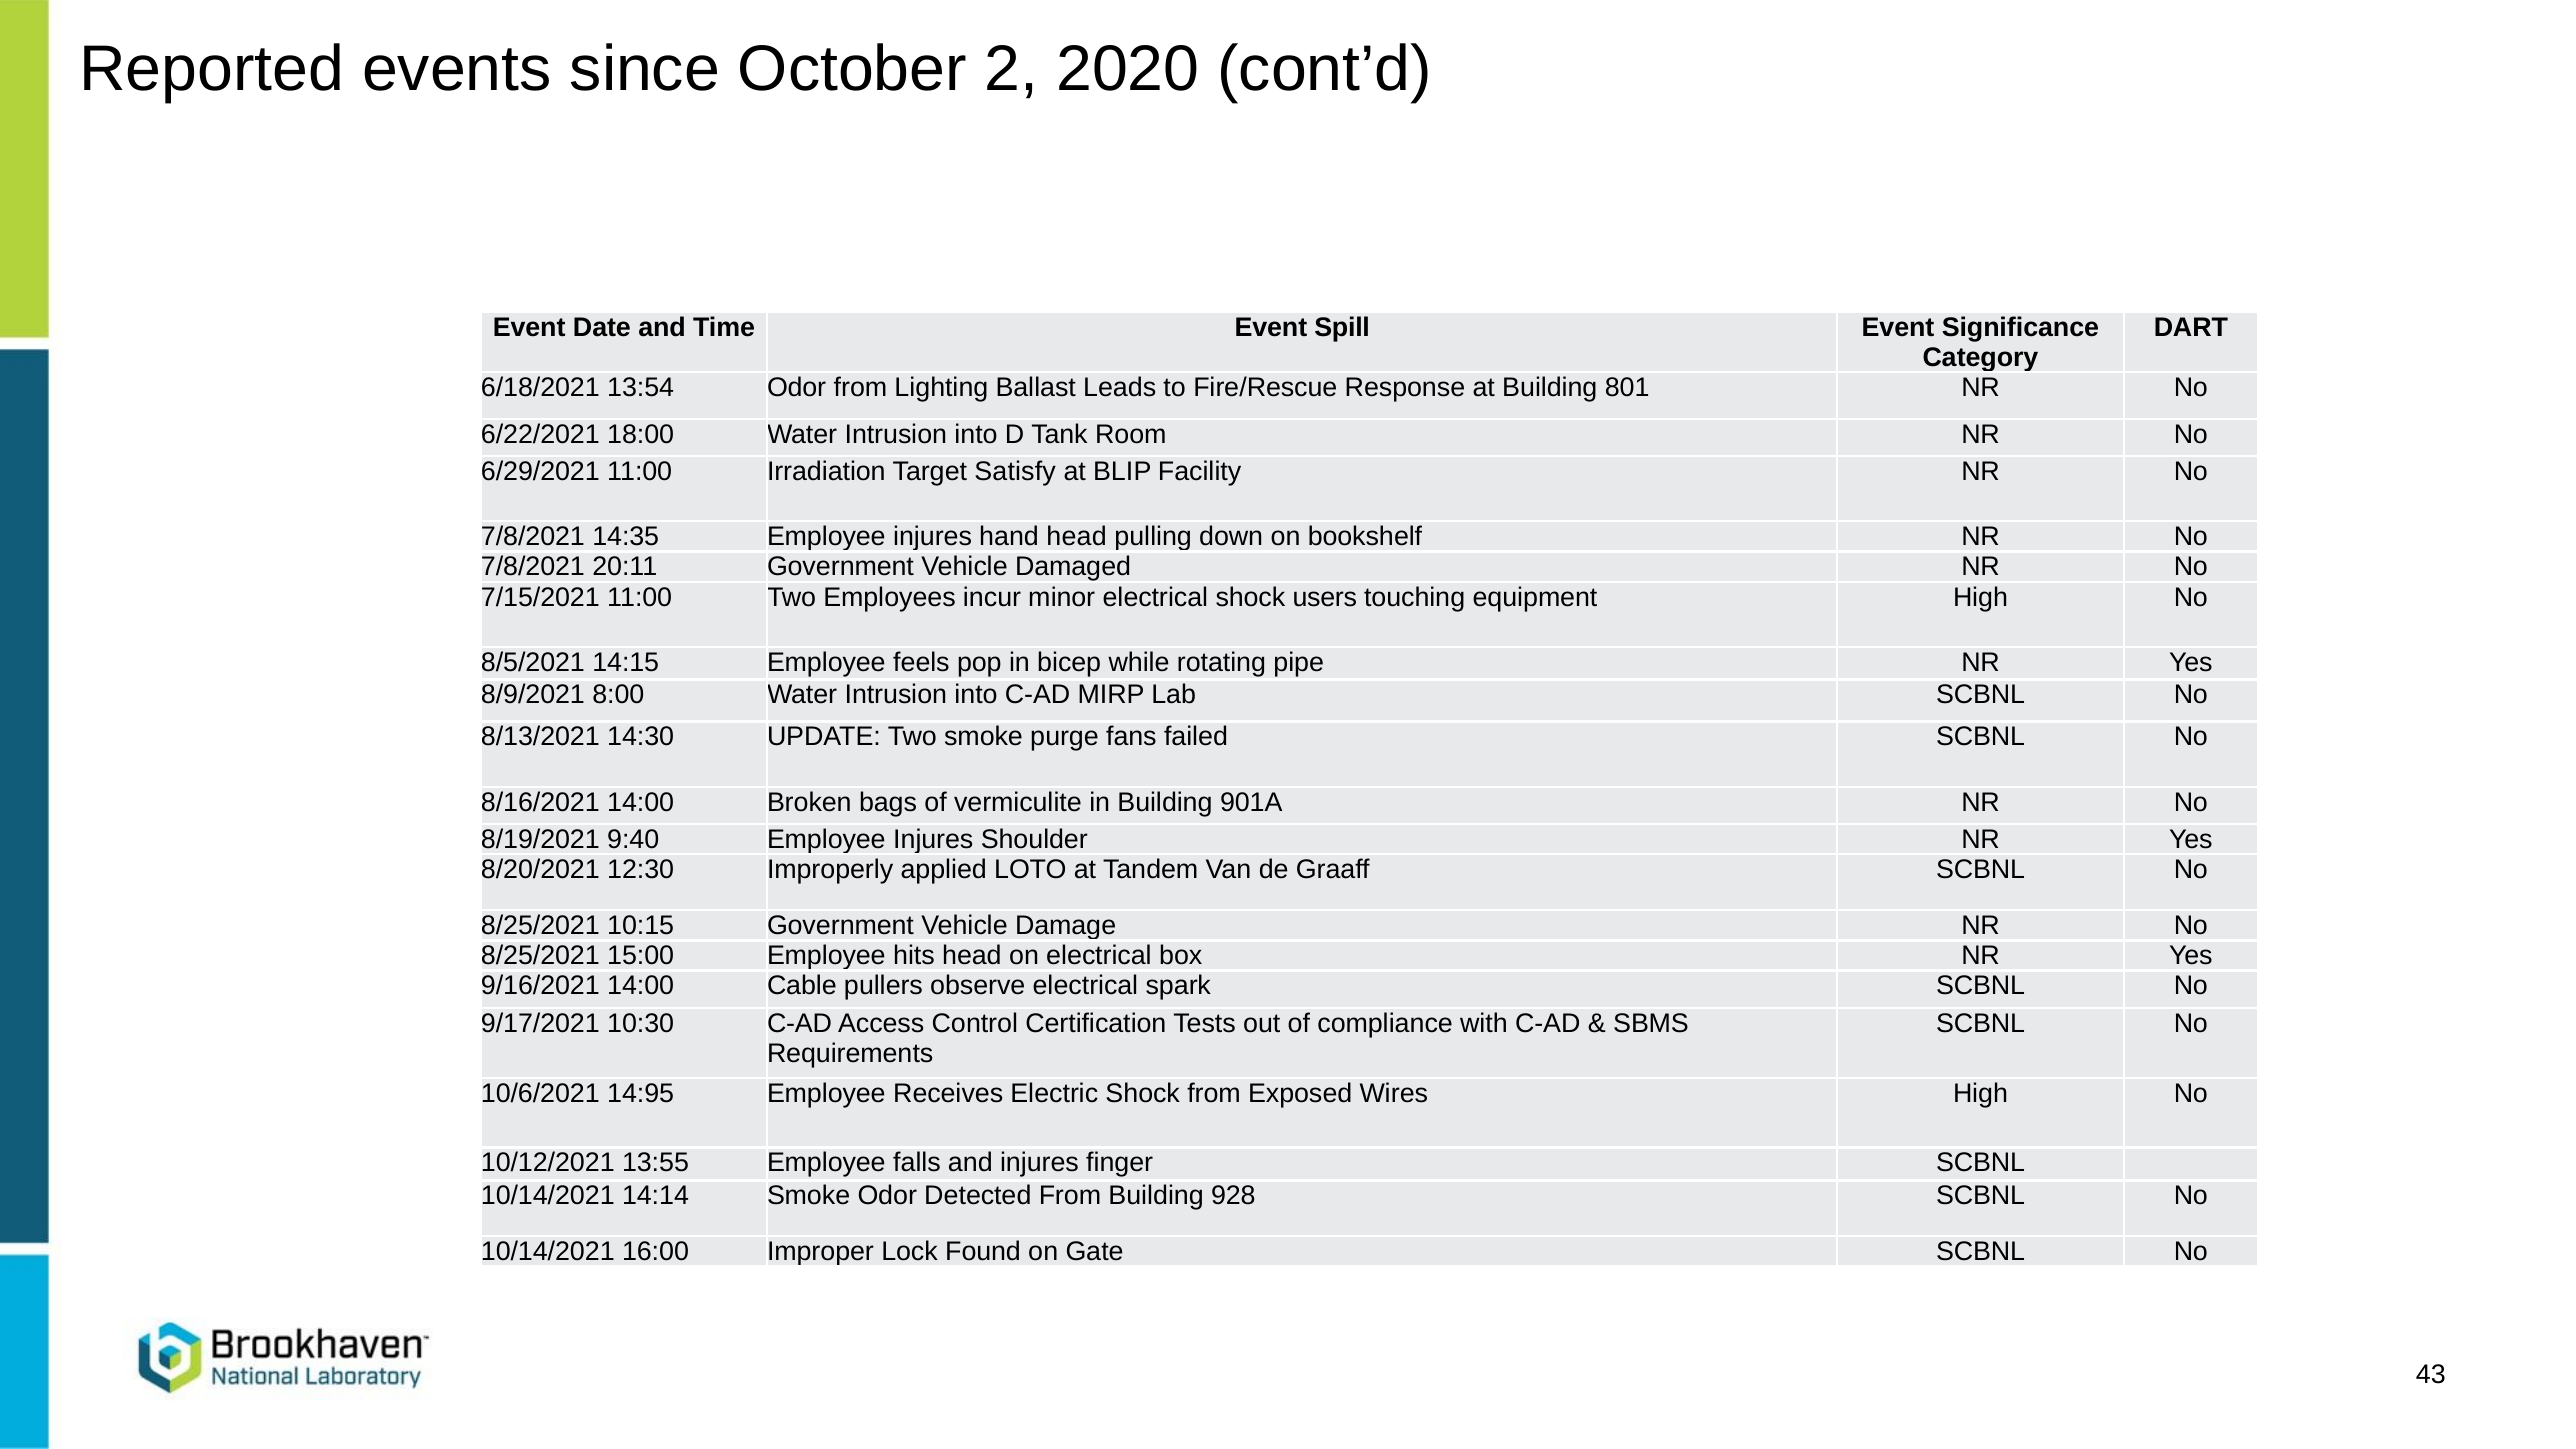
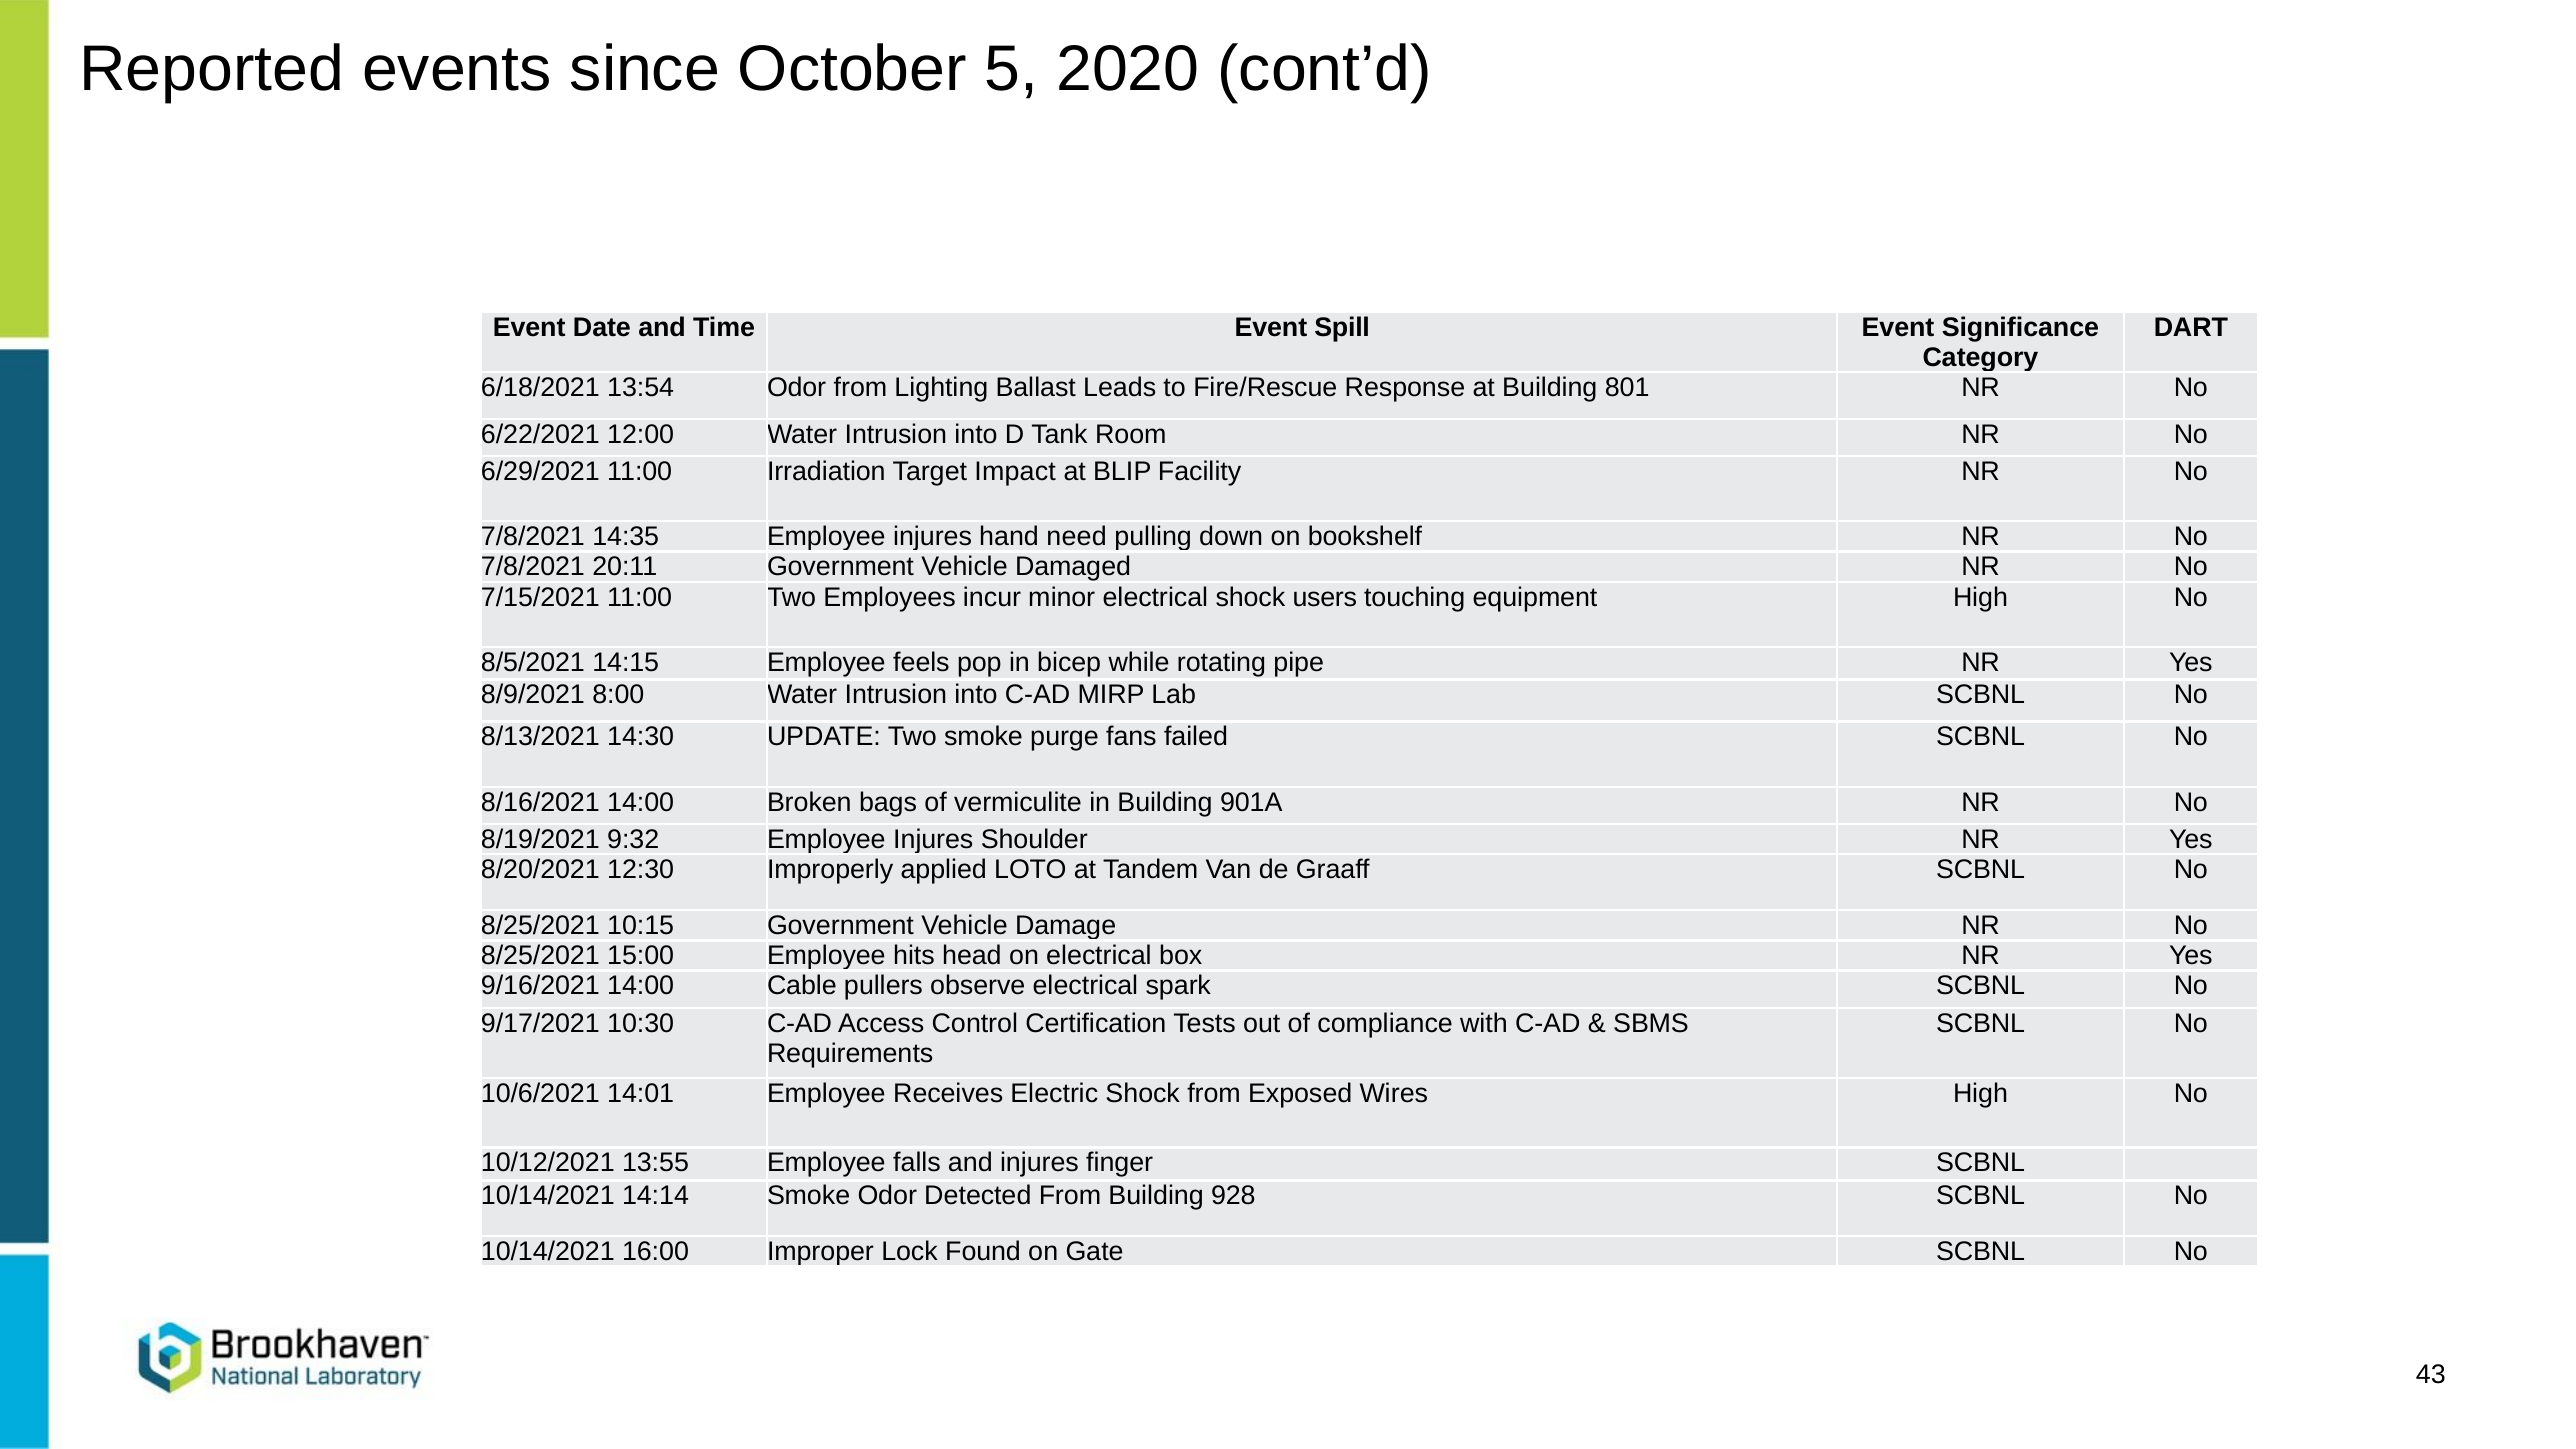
2: 2 -> 5
18:00: 18:00 -> 12:00
Satisfy: Satisfy -> Impact
hand head: head -> need
9:40: 9:40 -> 9:32
14:95: 14:95 -> 14:01
